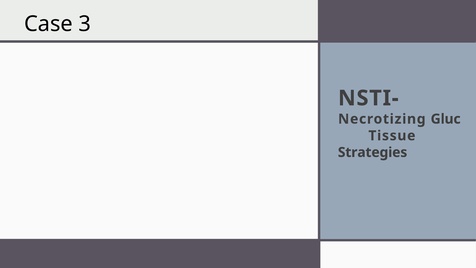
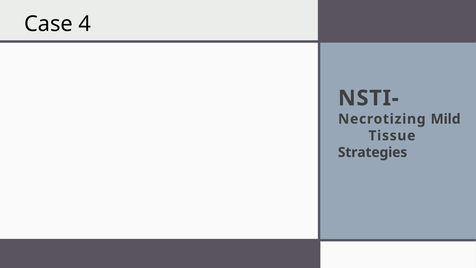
3: 3 -> 4
Gluc: Gluc -> Mild
